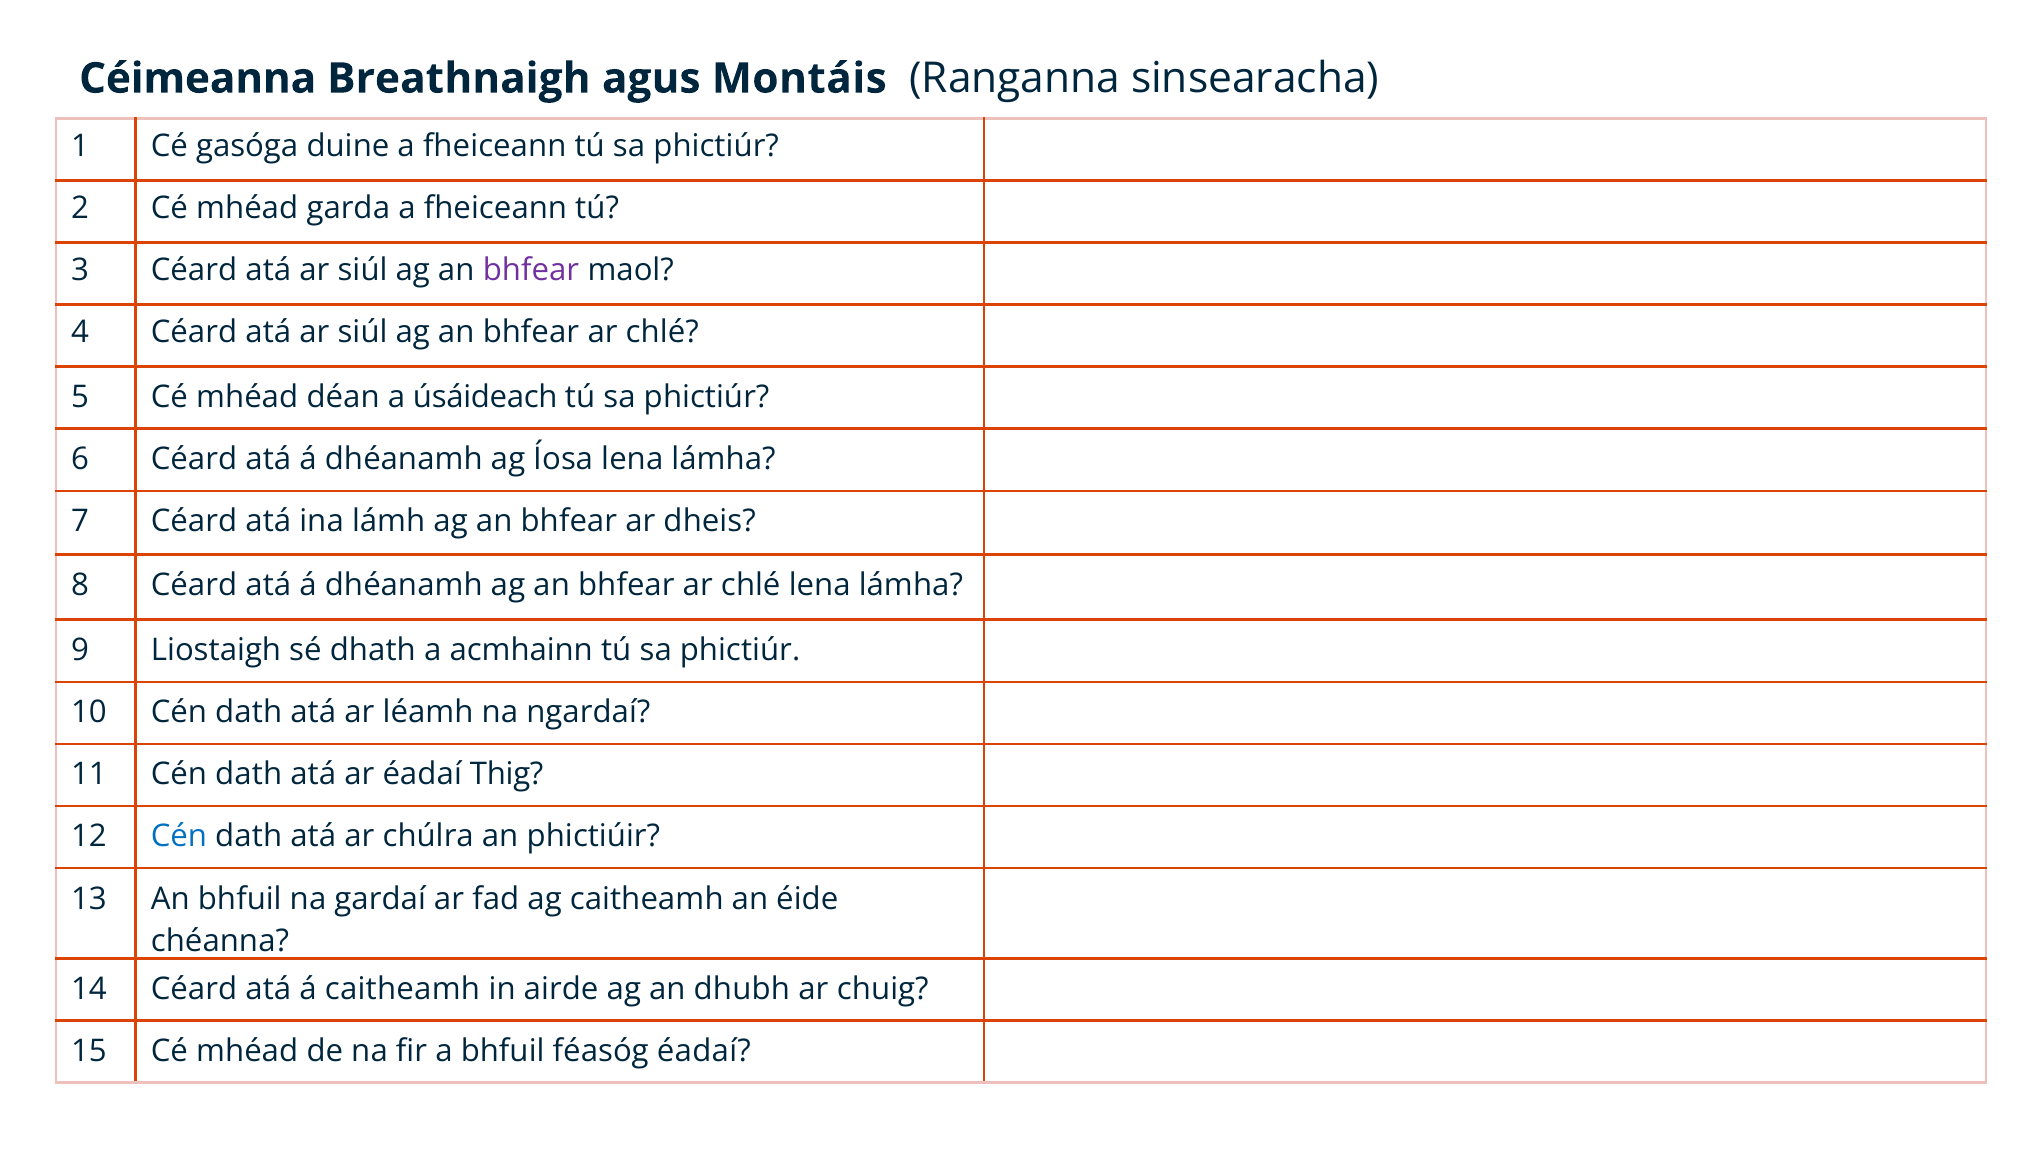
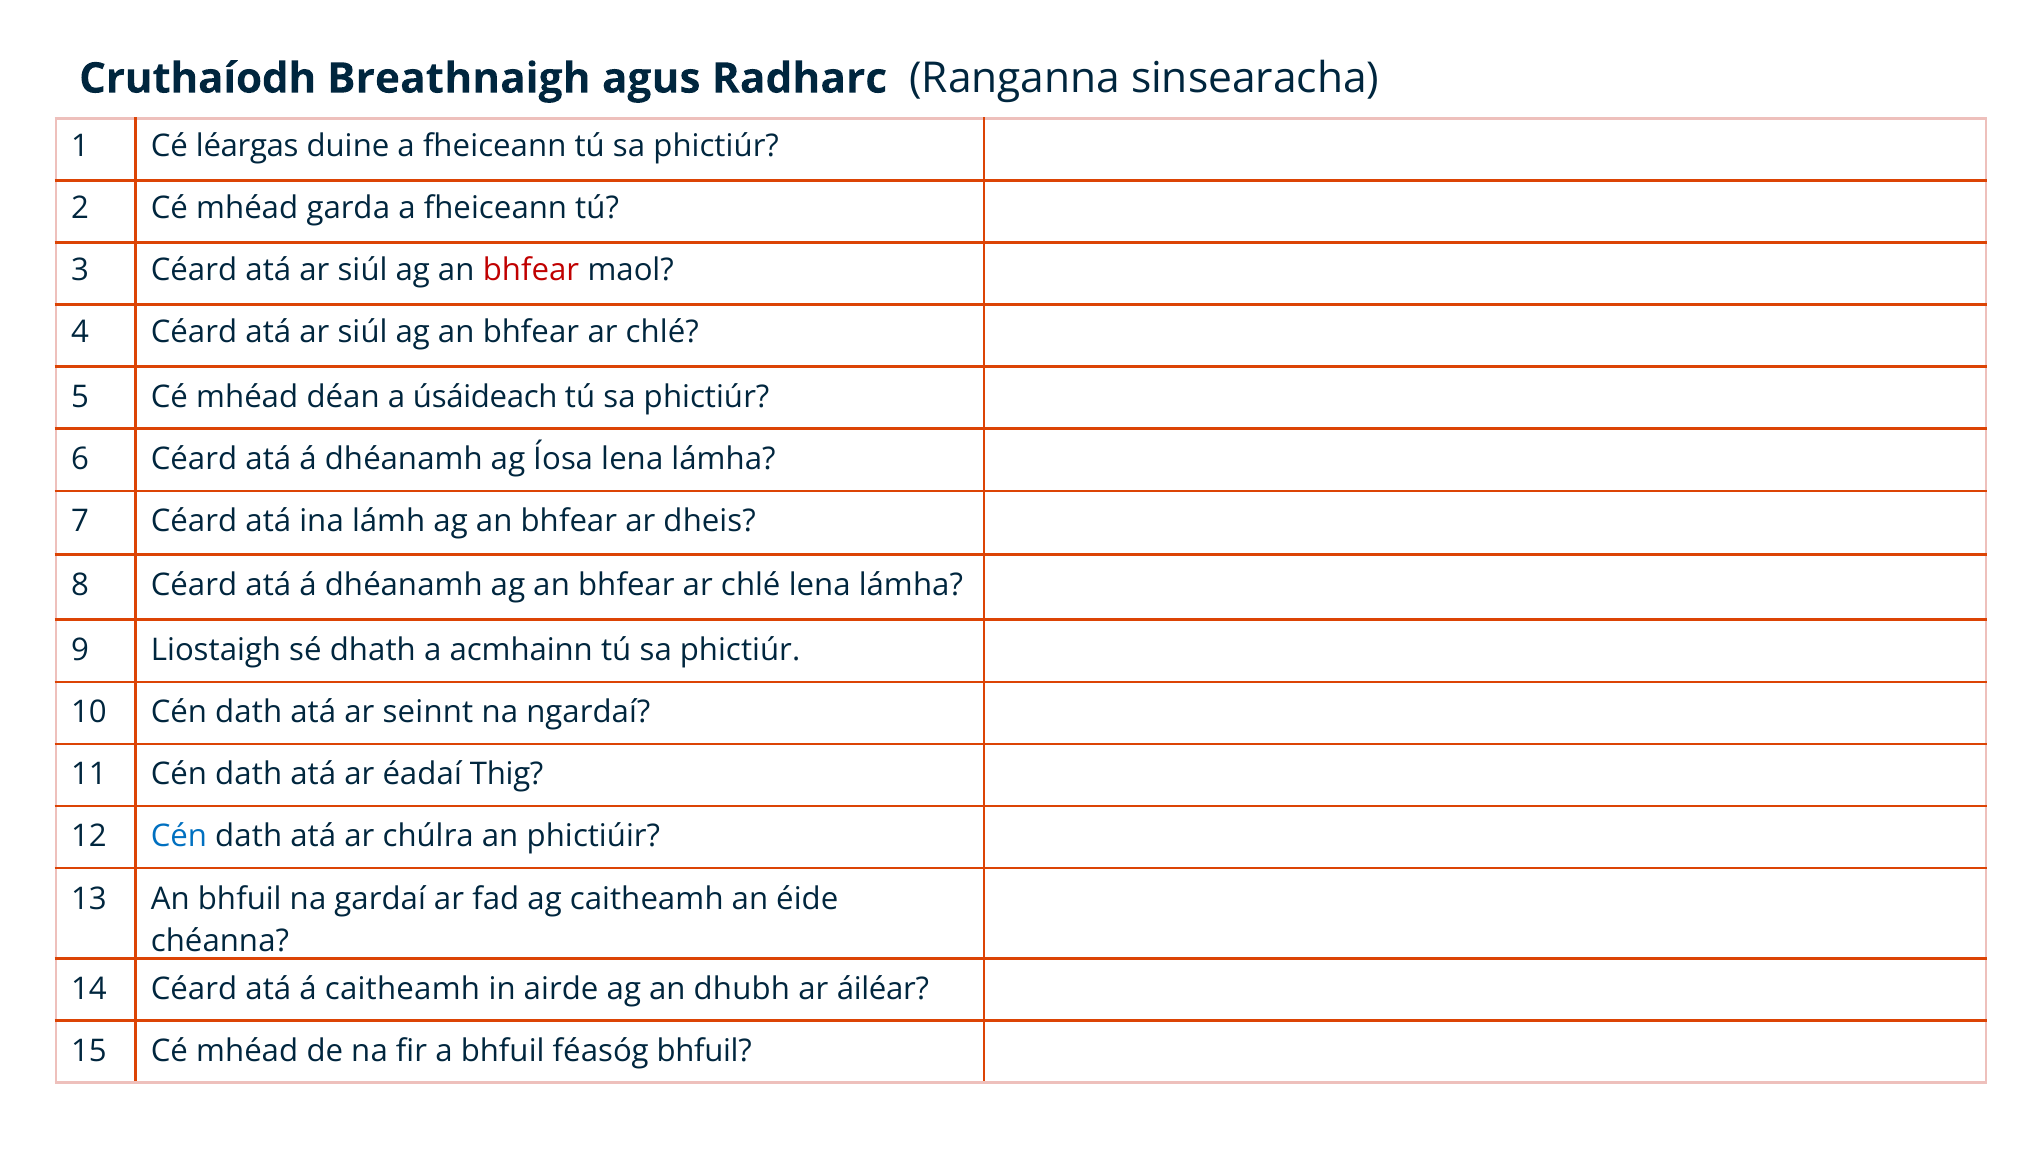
Céimeanna: Céimeanna -> Cruthaíodh
Montáis: Montáis -> Radharc
gasóga: gasóga -> léargas
bhfear at (531, 270) colour: purple -> red
léamh: léamh -> seinnt
chuig: chuig -> áiléar
féasóg éadaí: éadaí -> bhfuil
